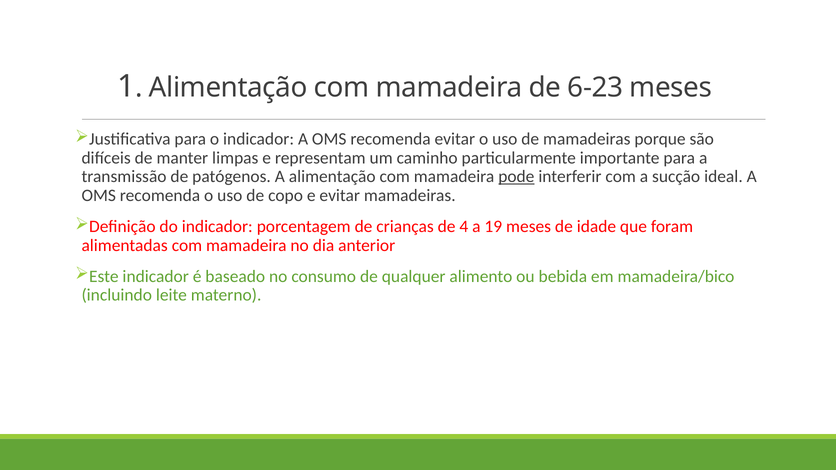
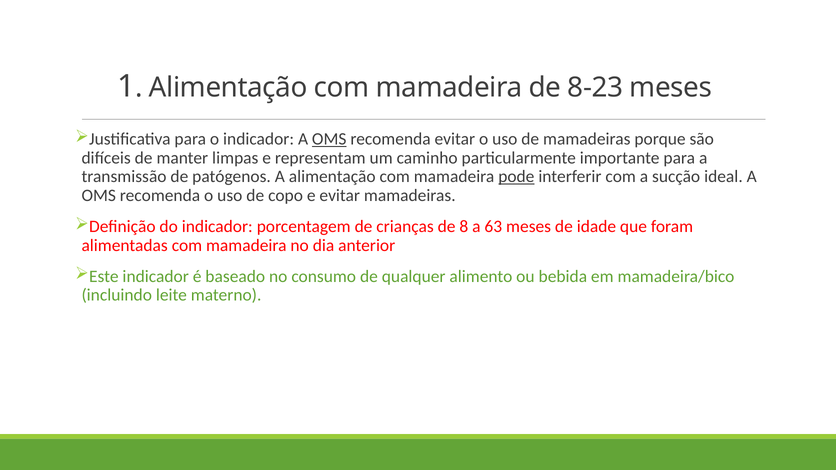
6-23: 6-23 -> 8-23
OMS at (329, 139) underline: none -> present
4: 4 -> 8
19: 19 -> 63
